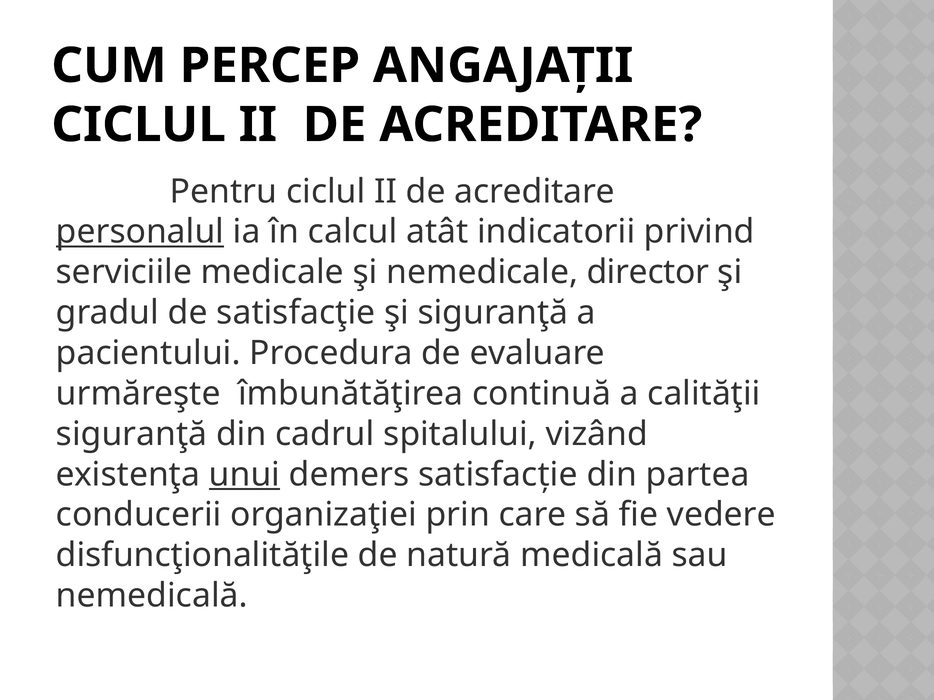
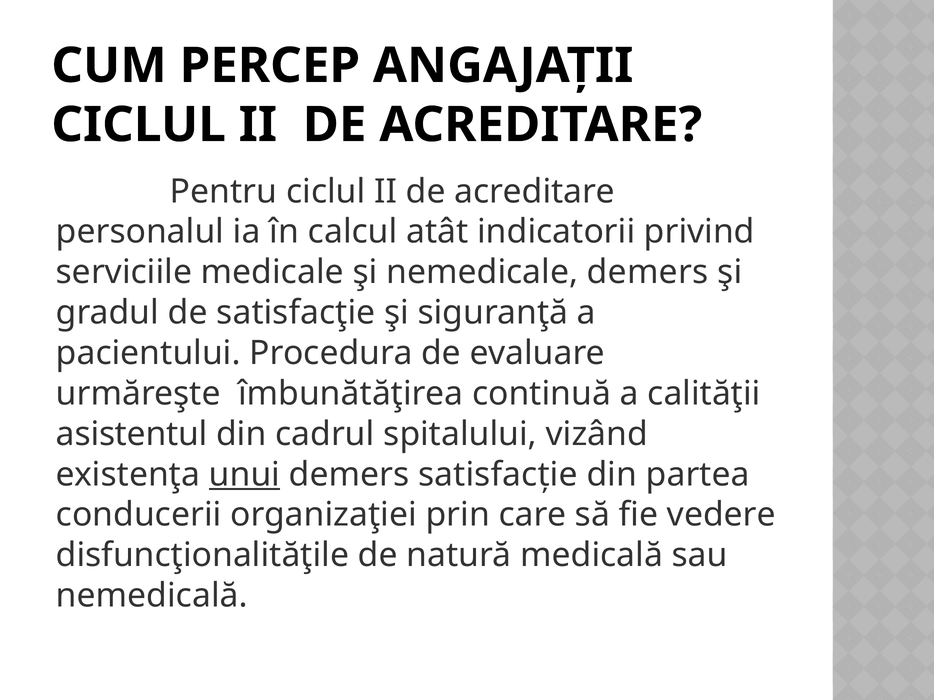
personalul underline: present -> none
nemedicale director: director -> demers
siguranţă at (132, 434): siguranţă -> asistentul
